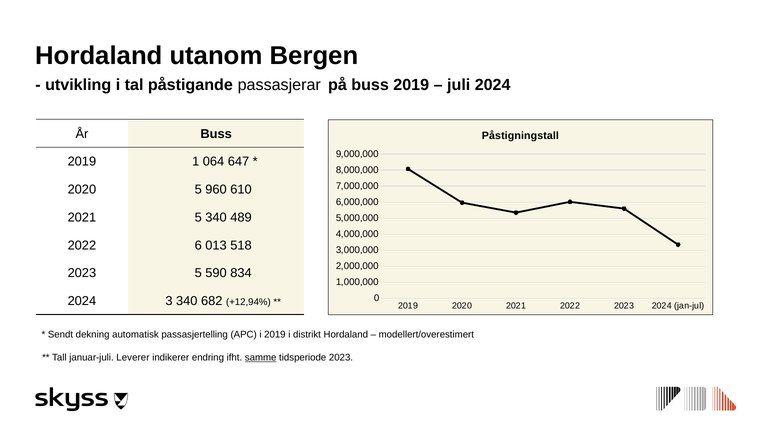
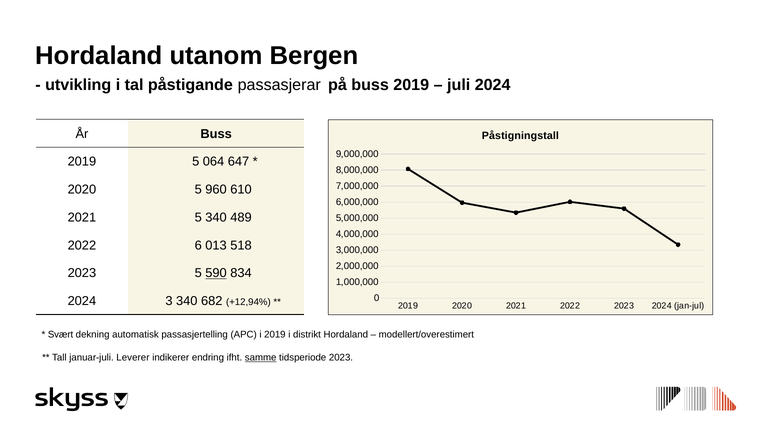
2019 1: 1 -> 5
590 underline: none -> present
Sendt: Sendt -> Svært
